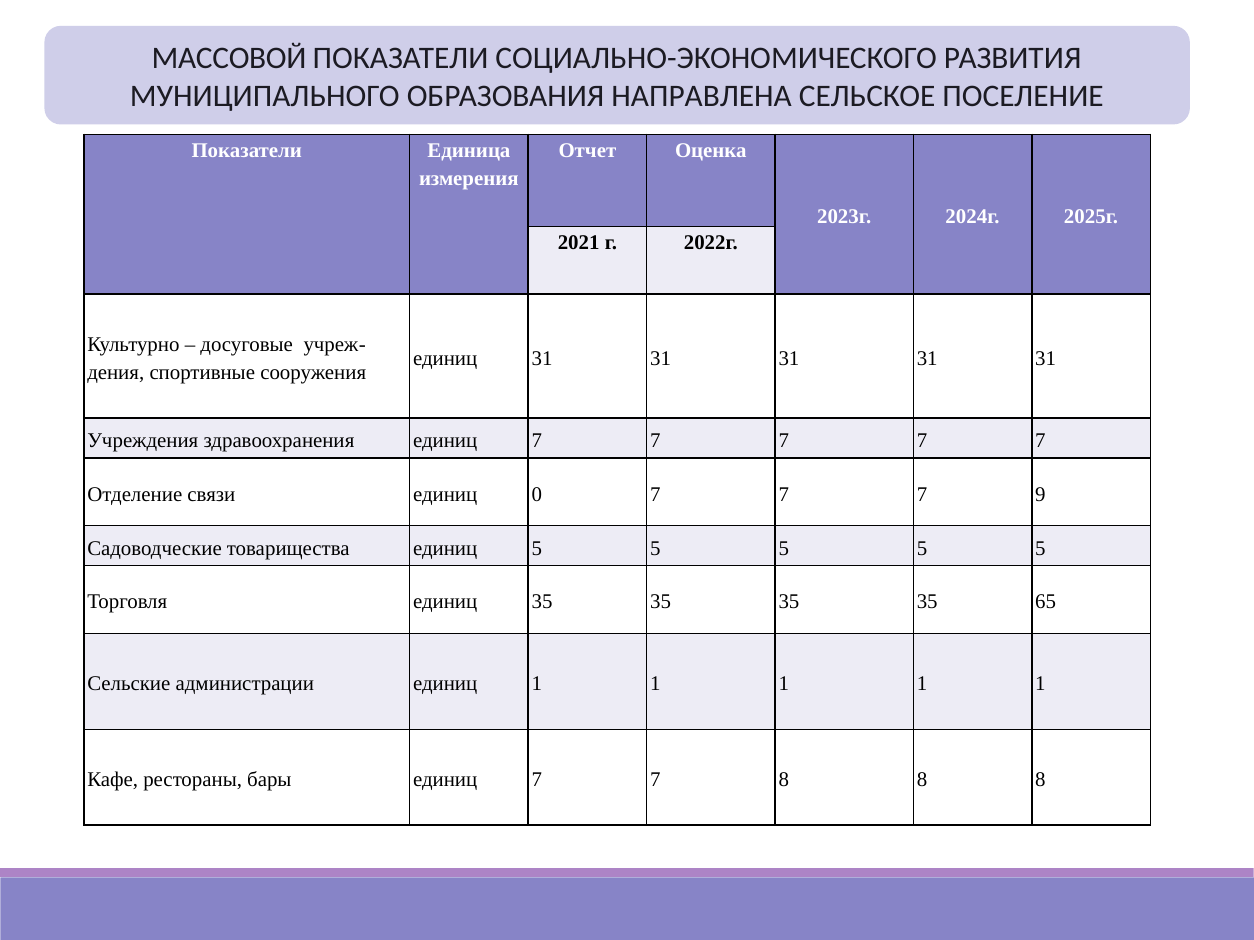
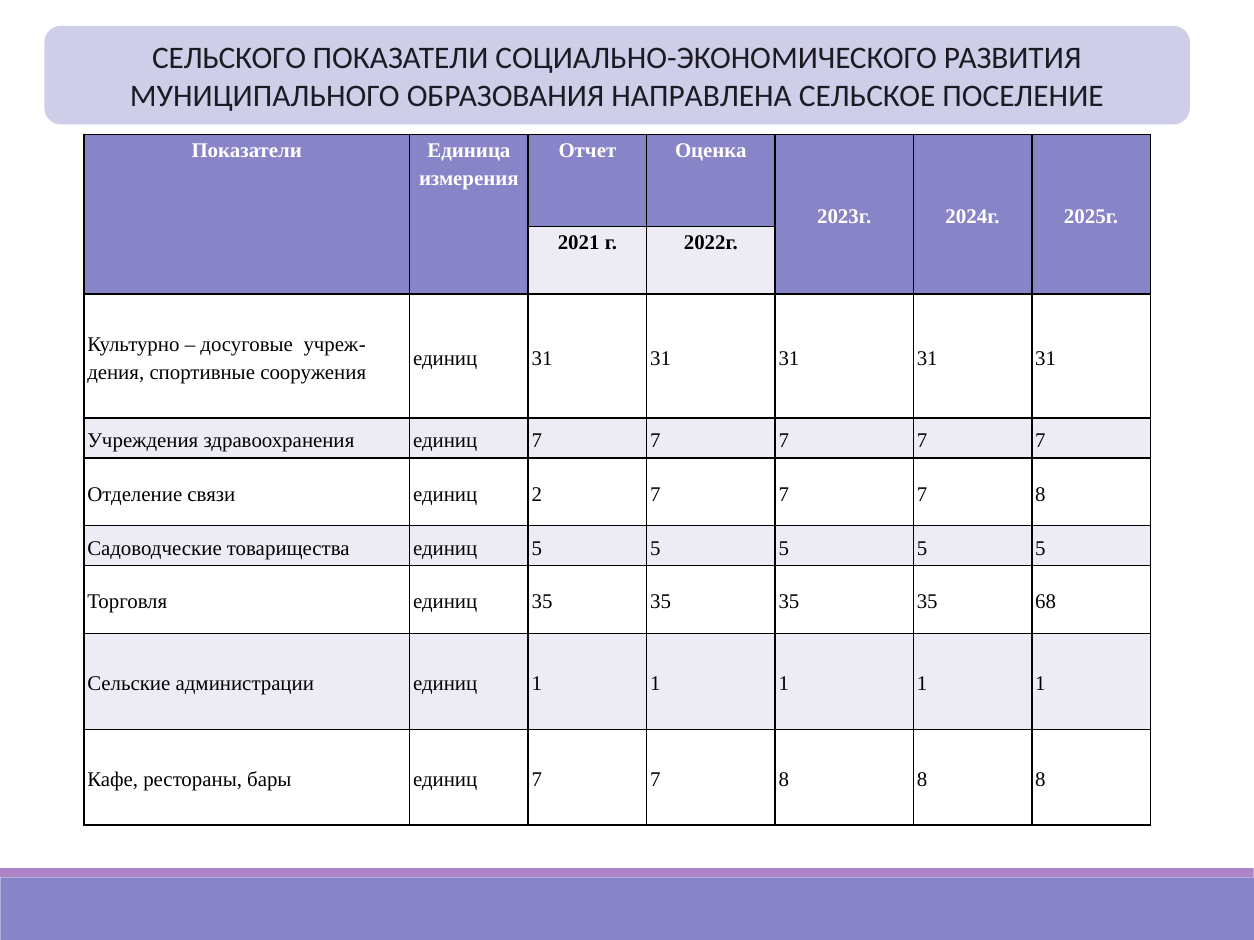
МАССОВОЙ: МАССОВОЙ -> СЕЛЬСКОГО
0: 0 -> 2
7 7 7 9: 9 -> 8
65: 65 -> 68
